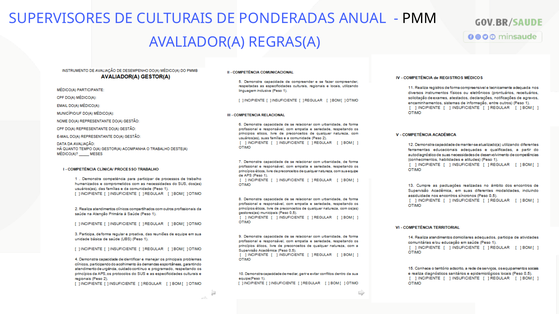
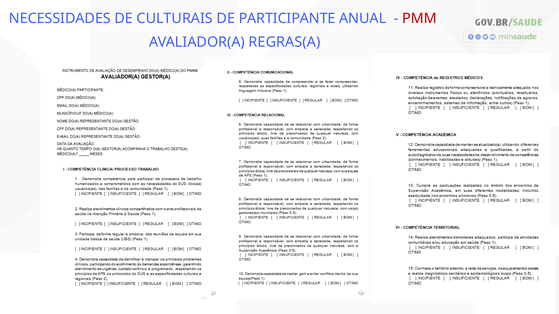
SUPERVISORES: SUPERVISORES -> NECESSIDADES
PONDERADAS: PONDERADAS -> PARTICIPANTE
PMM colour: black -> red
